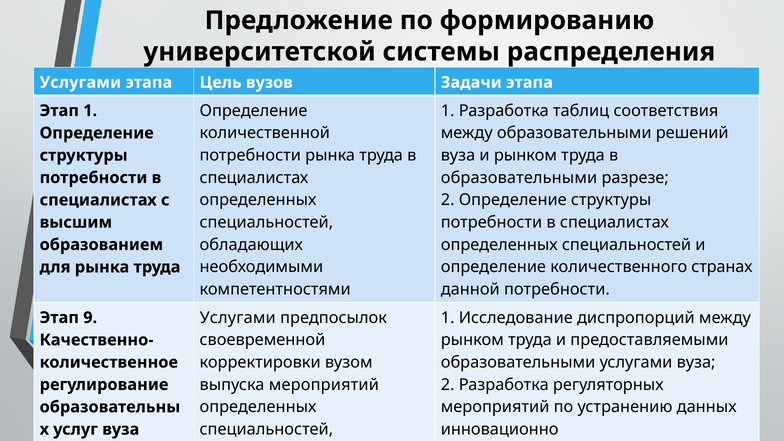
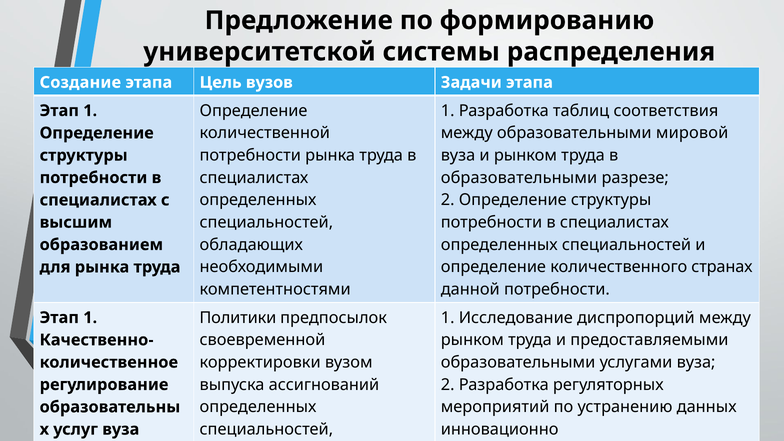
Услугами at (80, 82): Услугами -> Создание
решений: решений -> мировой
Услугами at (238, 318): Услугами -> Политики
9 at (90, 318): 9 -> 1
выпуска мероприятий: мероприятий -> ассигнований
